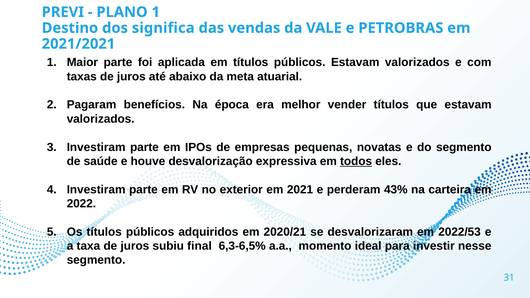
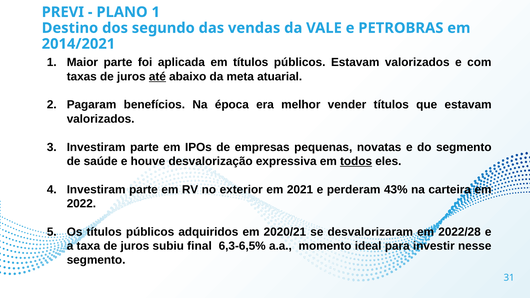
significa: significa -> segundo
2021/2021: 2021/2021 -> 2014/2021
até underline: none -> present
2022/53: 2022/53 -> 2022/28
